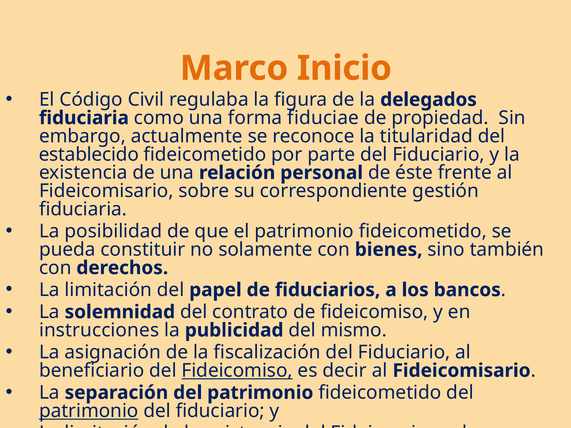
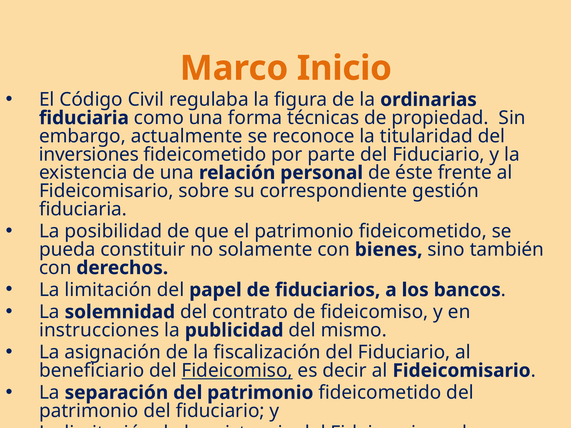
delegados: delegados -> ordinarias
fiduciae: fiduciae -> técnicas
establecido: establecido -> inversiones
patrimonio at (89, 411) underline: present -> none
